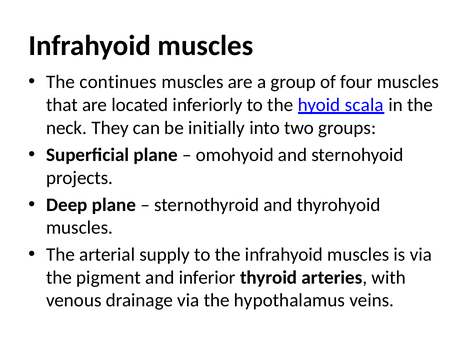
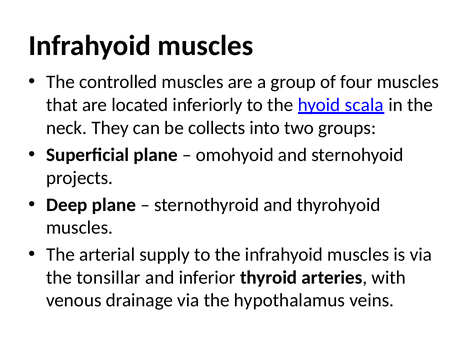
continues: continues -> controlled
initially: initially -> collects
pigment: pigment -> tonsillar
